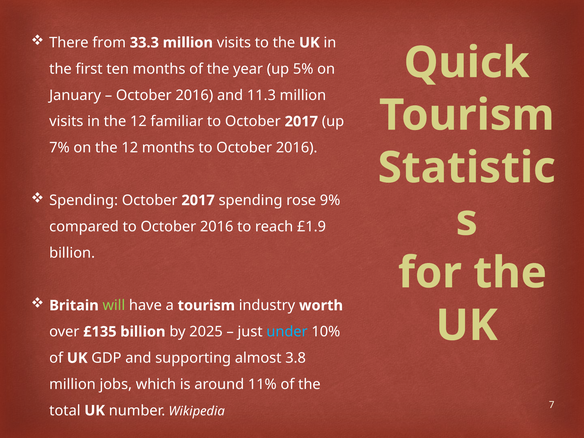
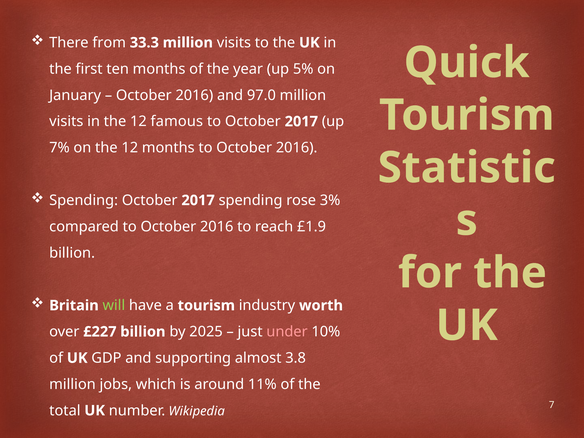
11.3: 11.3 -> 97.0
familiar: familiar -> famous
9%: 9% -> 3%
£135: £135 -> £227
under colour: light blue -> pink
